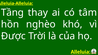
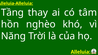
Được: Được -> Năng
